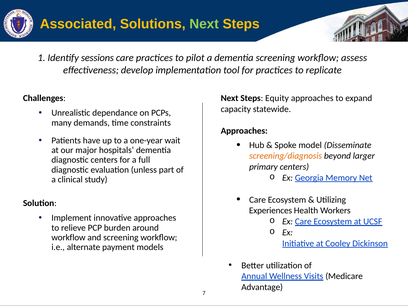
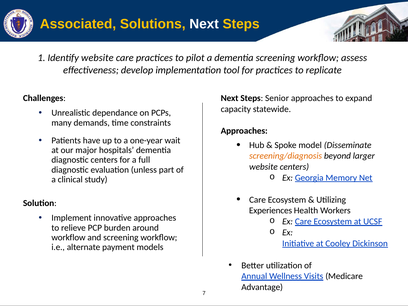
Next at (204, 24) colour: light green -> white
Identify sessions: sessions -> website
Equity: Equity -> Senior
primary at (263, 167): primary -> website
